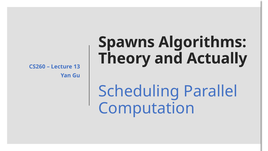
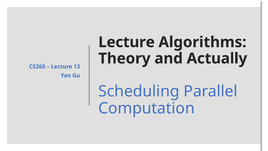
Spawns at (127, 42): Spawns -> Lecture
